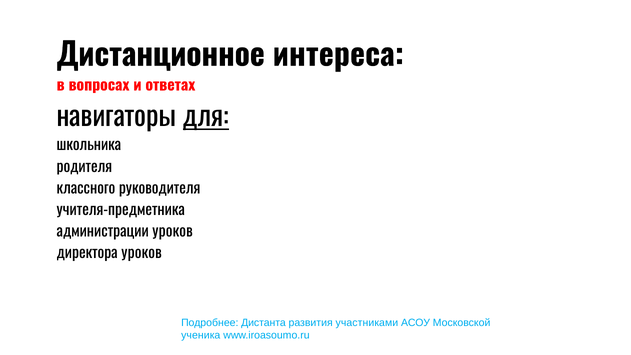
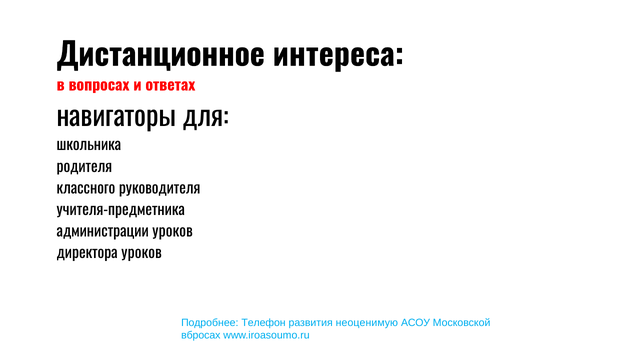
для underline: present -> none
Дистанта: Дистанта -> Телефон
участниками: участниками -> неоценимую
ученика: ученика -> вбросах
